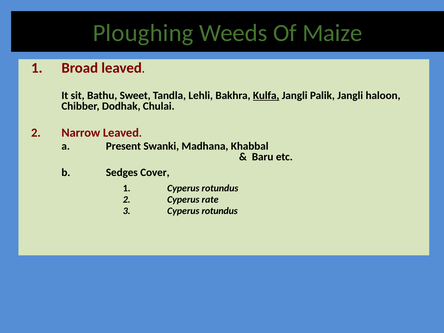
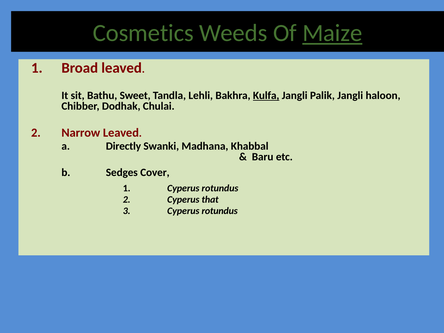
Ploughing: Ploughing -> Cosmetics
Maize underline: none -> present
Present: Present -> Directly
rate: rate -> that
